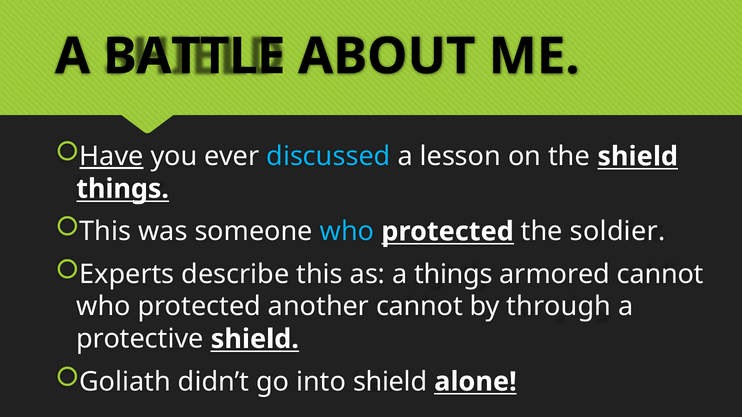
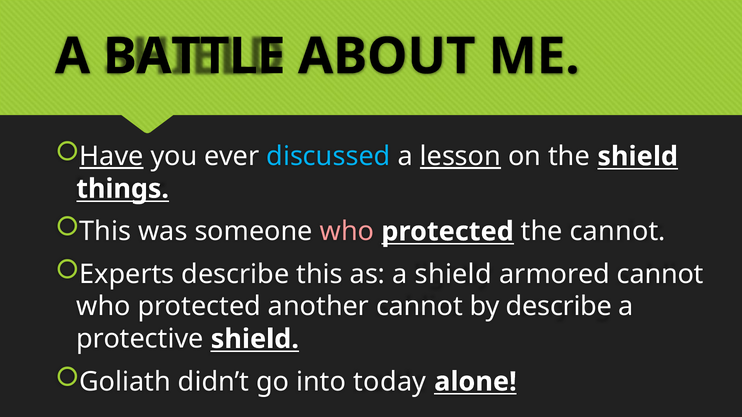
lesson underline: none -> present
who at (347, 232) colour: light blue -> pink
the soldier: soldier -> cannot
a things: things -> shield
by through: through -> describe
into shield: shield -> today
